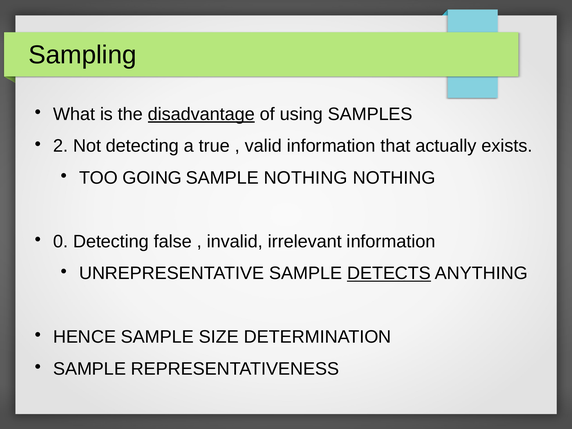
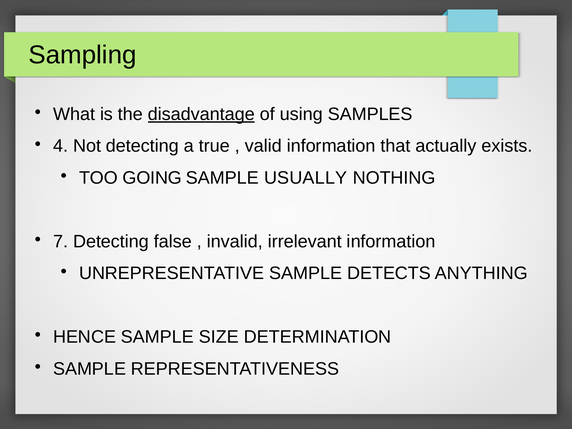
2: 2 -> 4
SAMPLE NOTHING: NOTHING -> USUALLY
0: 0 -> 7
DETECTS underline: present -> none
